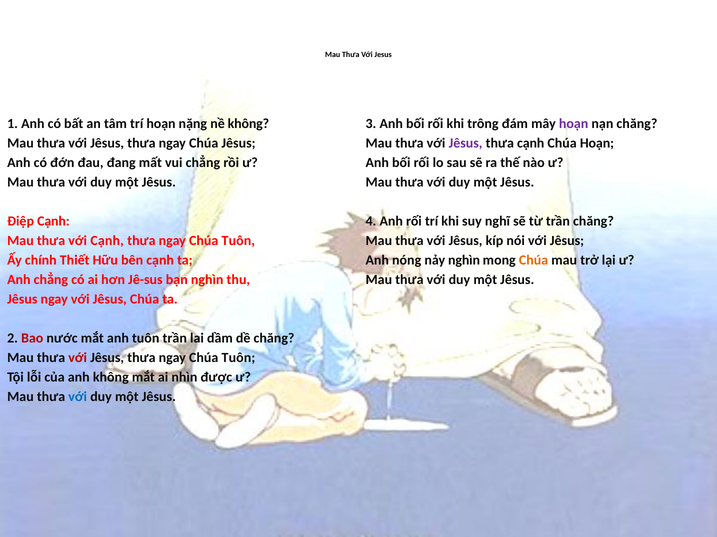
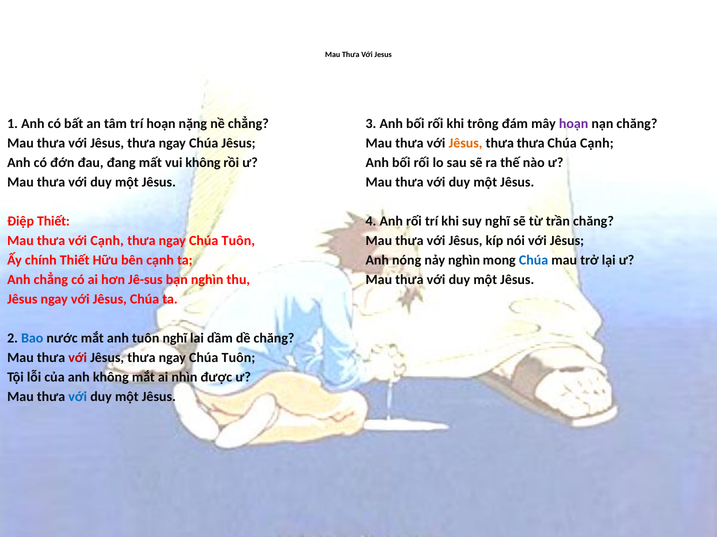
nề không: không -> chẳng
Jêsus at (466, 143) colour: purple -> orange
thưa cạnh: cạnh -> thưa
Chúa Hoạn: Hoạn -> Cạnh
vui chẳng: chẳng -> không
Điệp Cạnh: Cạnh -> Thiết
Chúa at (534, 260) colour: orange -> blue
Bao colour: red -> blue
tuôn trần: trần -> nghĩ
